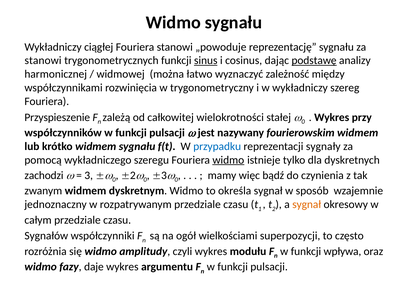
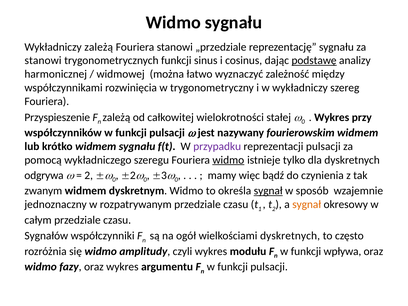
Wykładniczy ciągłej: ciągłej -> zależą
„powoduje: „powoduje -> „przedziale
sinus underline: present -> none
przypadku colour: blue -> purple
reprezentacji sygnały: sygnały -> pulsacji
zachodzi: zachodzi -> odgrywa
3 at (89, 175): 3 -> 2
sygnał at (268, 191) underline: none -> present
wielkościami superpozycji: superpozycji -> dyskretnych
fazy daje: daje -> oraz
